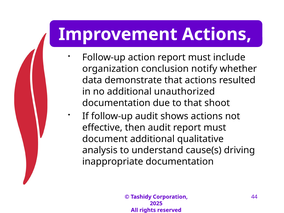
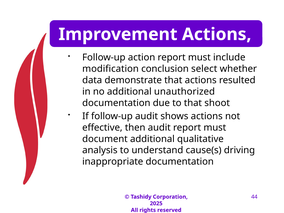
organization: organization -> modification
notify: notify -> select
